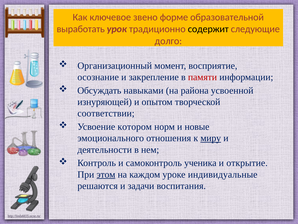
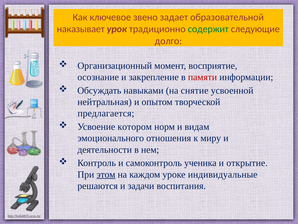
форме: форме -> задает
выработать: выработать -> наказывает
содержит colour: black -> green
района: района -> снятие
изнуряющей: изнуряющей -> нейтральная
соответствии: соответствии -> предлагается
новые: новые -> видам
миру underline: present -> none
